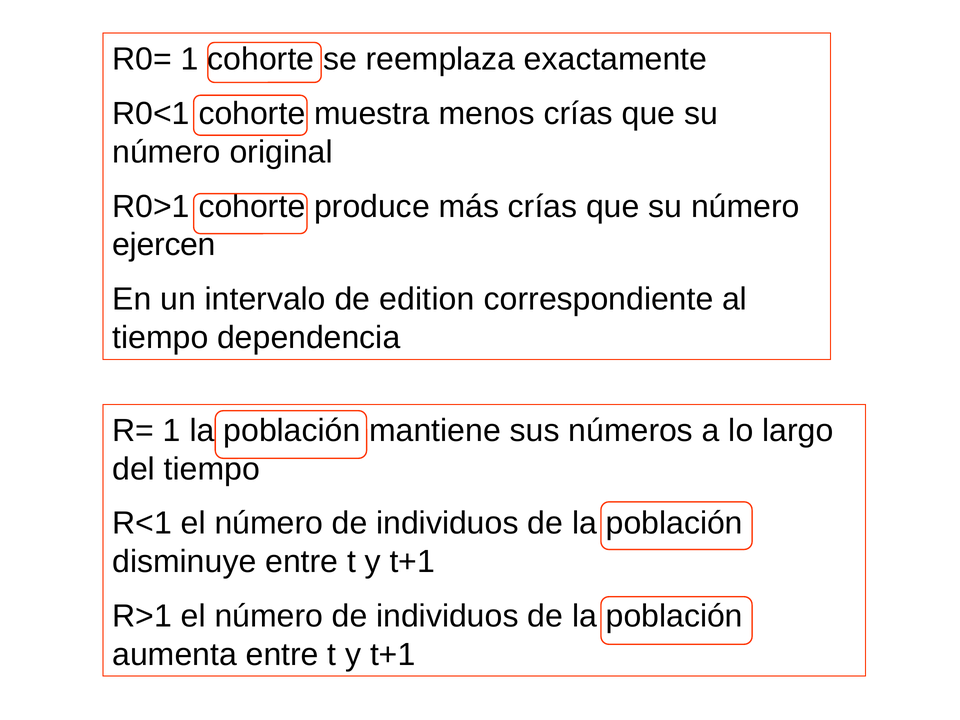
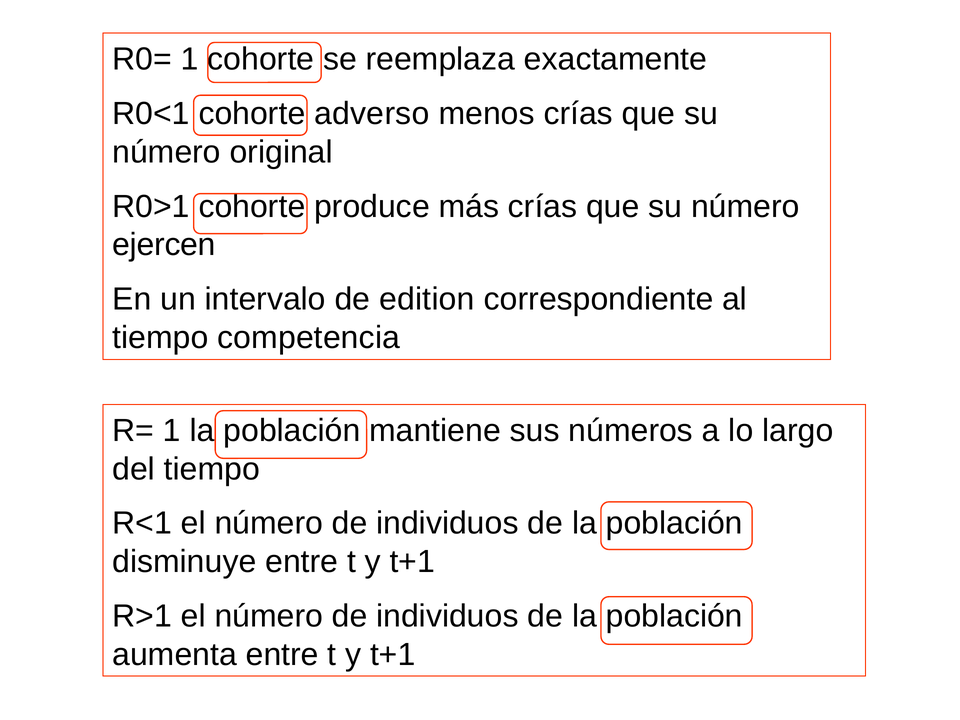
muestra: muestra -> adverso
dependencia: dependencia -> competencia
